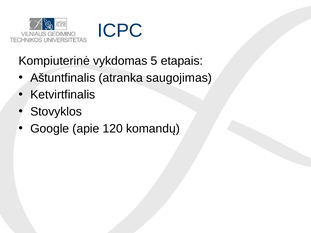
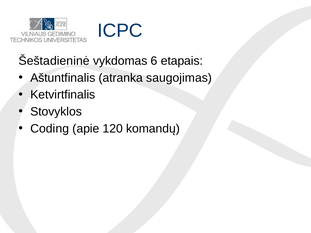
Kompiuterinė: Kompiuterinė -> Šeštadieninė
5: 5 -> 6
Google: Google -> Coding
